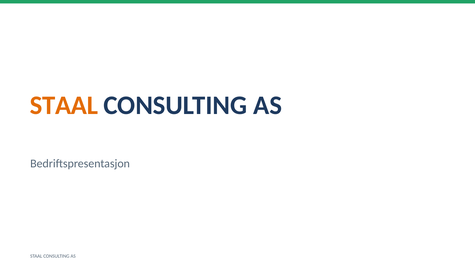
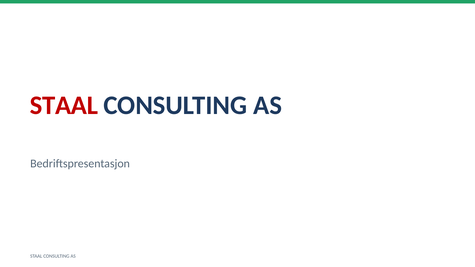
STAAL at (64, 105) colour: orange -> red
